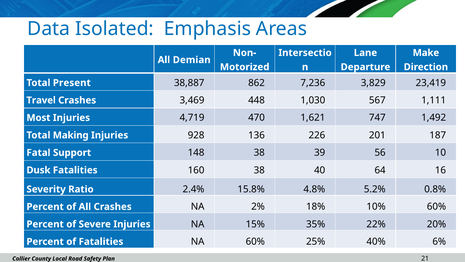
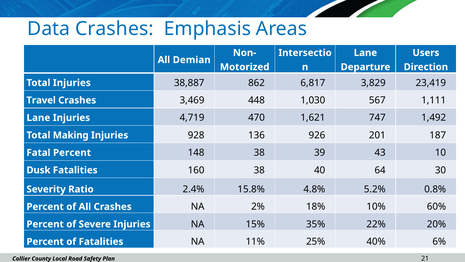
Data Isolated: Isolated -> Crashes
Make: Make -> Users
Total Present: Present -> Injuries
7,236: 7,236 -> 6,817
Most at (38, 118): Most -> Lane
226: 226 -> 926
Fatal Support: Support -> Percent
56: 56 -> 43
16: 16 -> 30
NA 60%: 60% -> 11%
